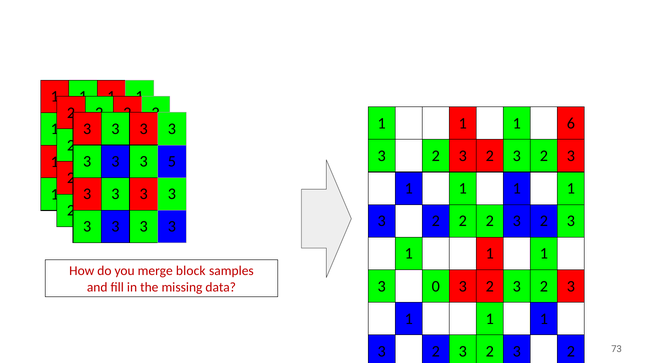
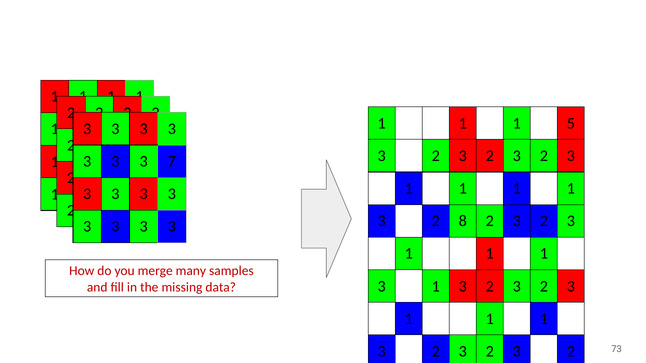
6: 6 -> 5
5: 5 -> 7
3 2 2: 2 -> 8
block: block -> many
0 at (436, 286): 0 -> 1
